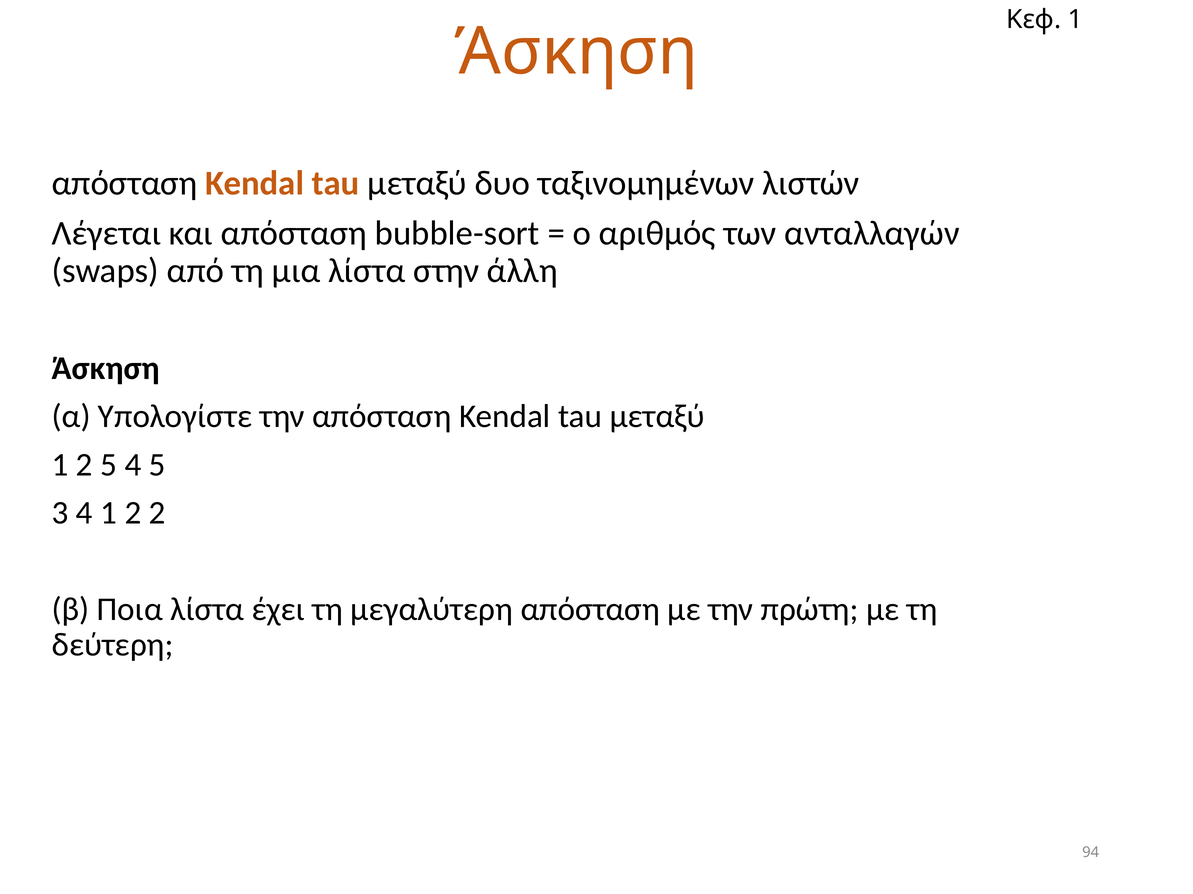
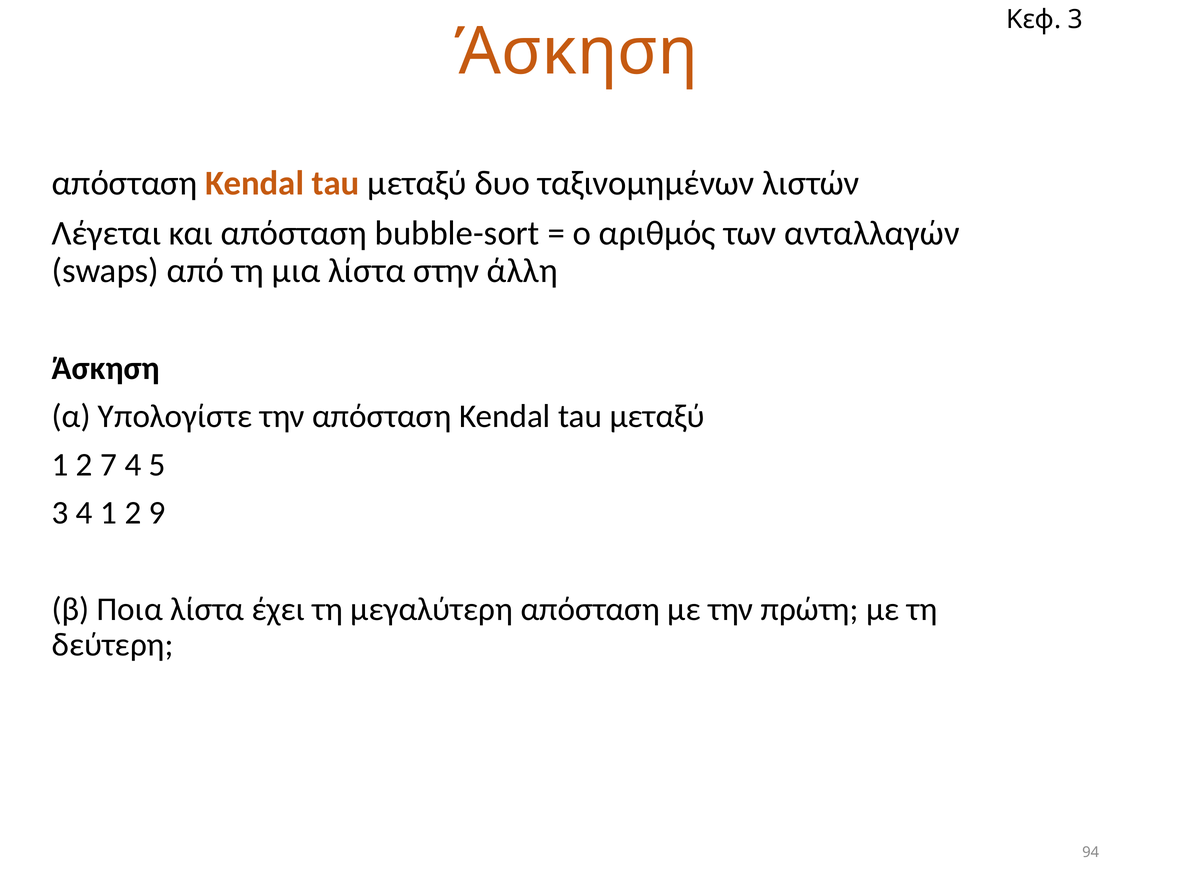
Κεφ 1: 1 -> 3
2 5: 5 -> 7
2 2: 2 -> 9
